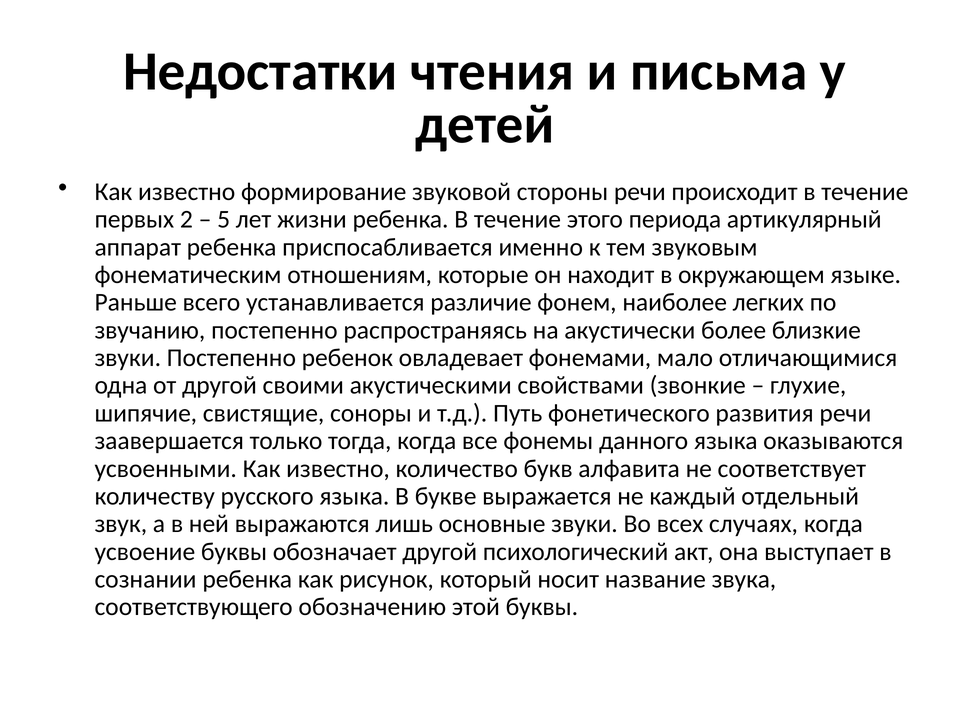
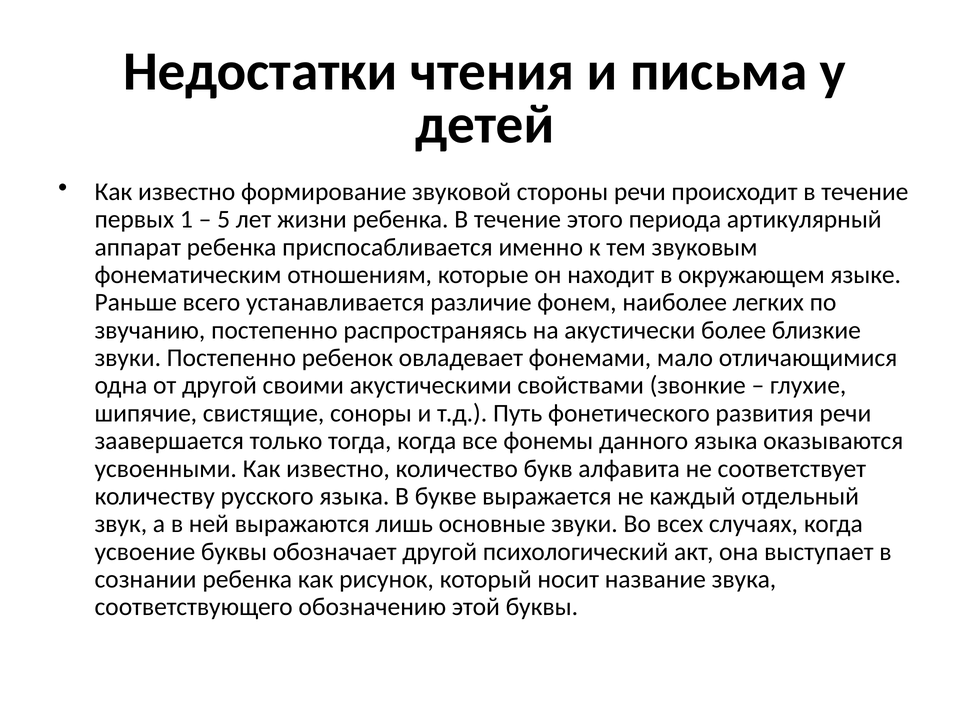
2: 2 -> 1
